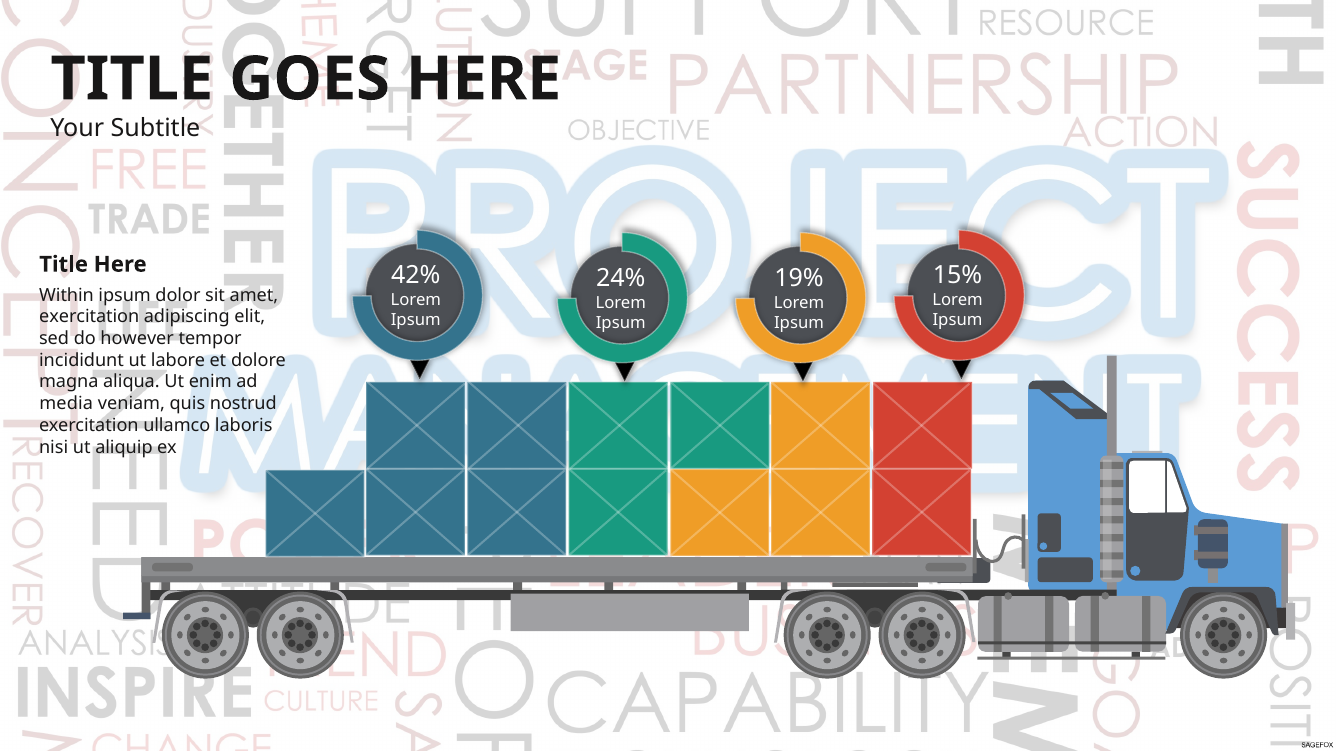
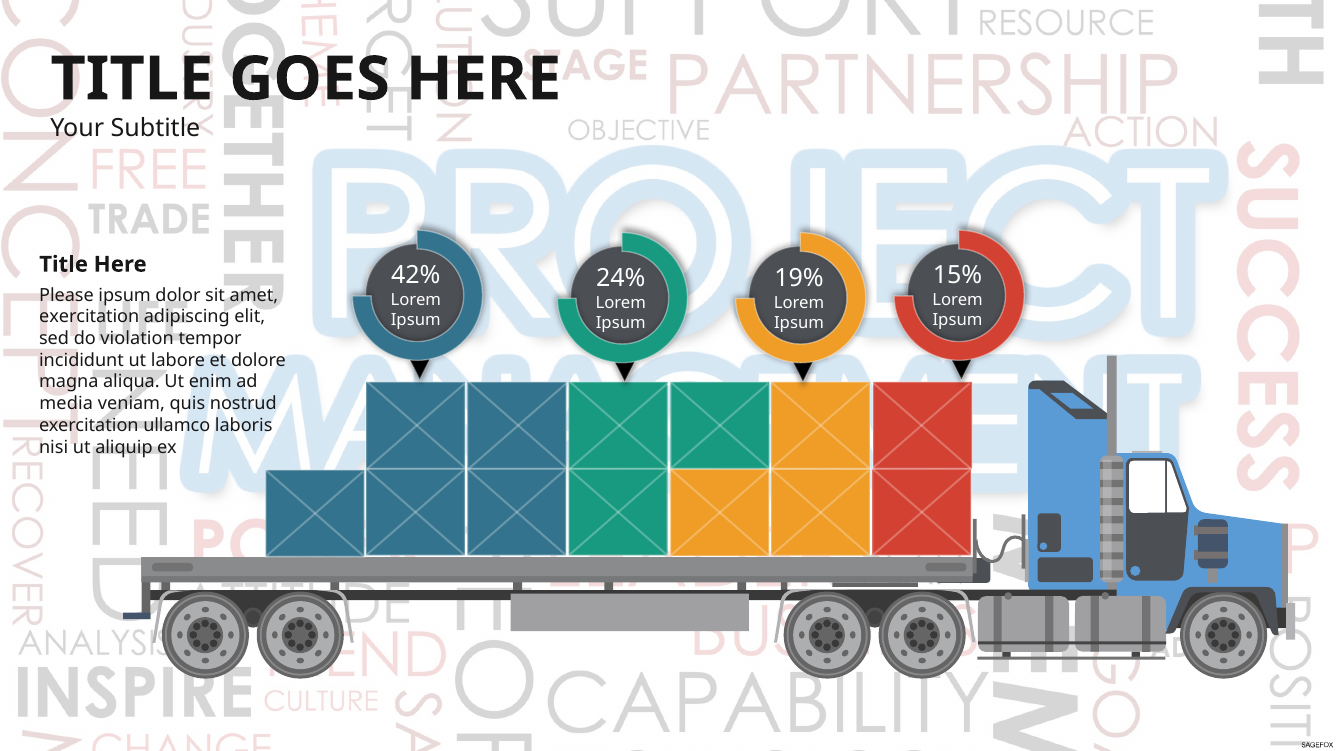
Within: Within -> Please
however: however -> violation
